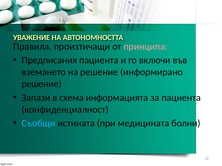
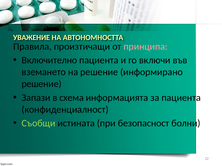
Предписания: Предписания -> Включително
Съобщи colour: light blue -> light green
медицината: медицината -> безопасност
